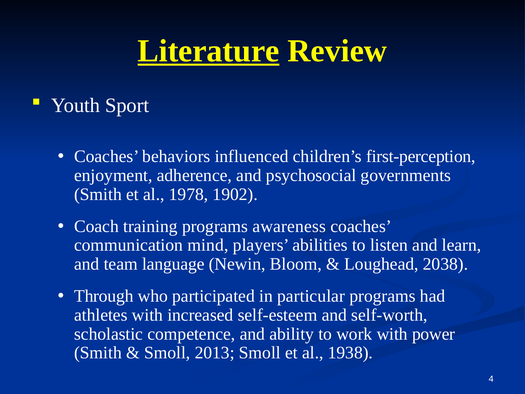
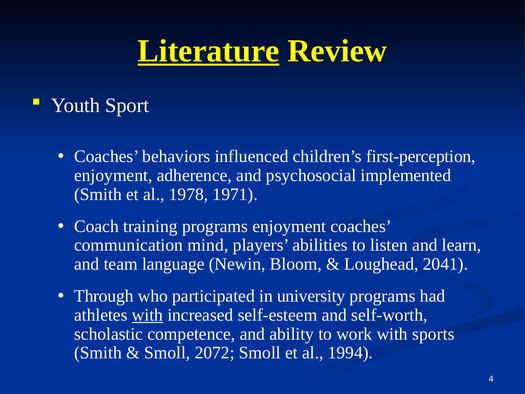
governments: governments -> implemented
1902: 1902 -> 1971
programs awareness: awareness -> enjoyment
2038: 2038 -> 2041
particular: particular -> university
with at (147, 315) underline: none -> present
power: power -> sports
2013: 2013 -> 2072
1938: 1938 -> 1994
